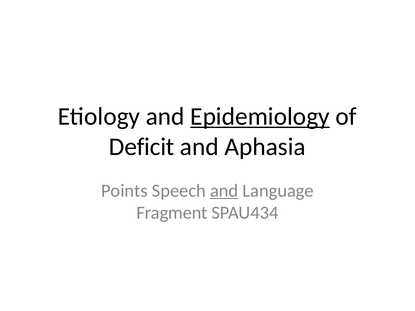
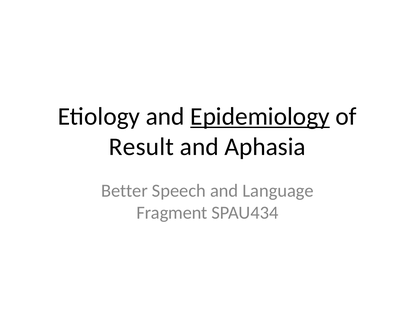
Deficit: Deficit -> Result
Points: Points -> Better
and at (224, 191) underline: present -> none
